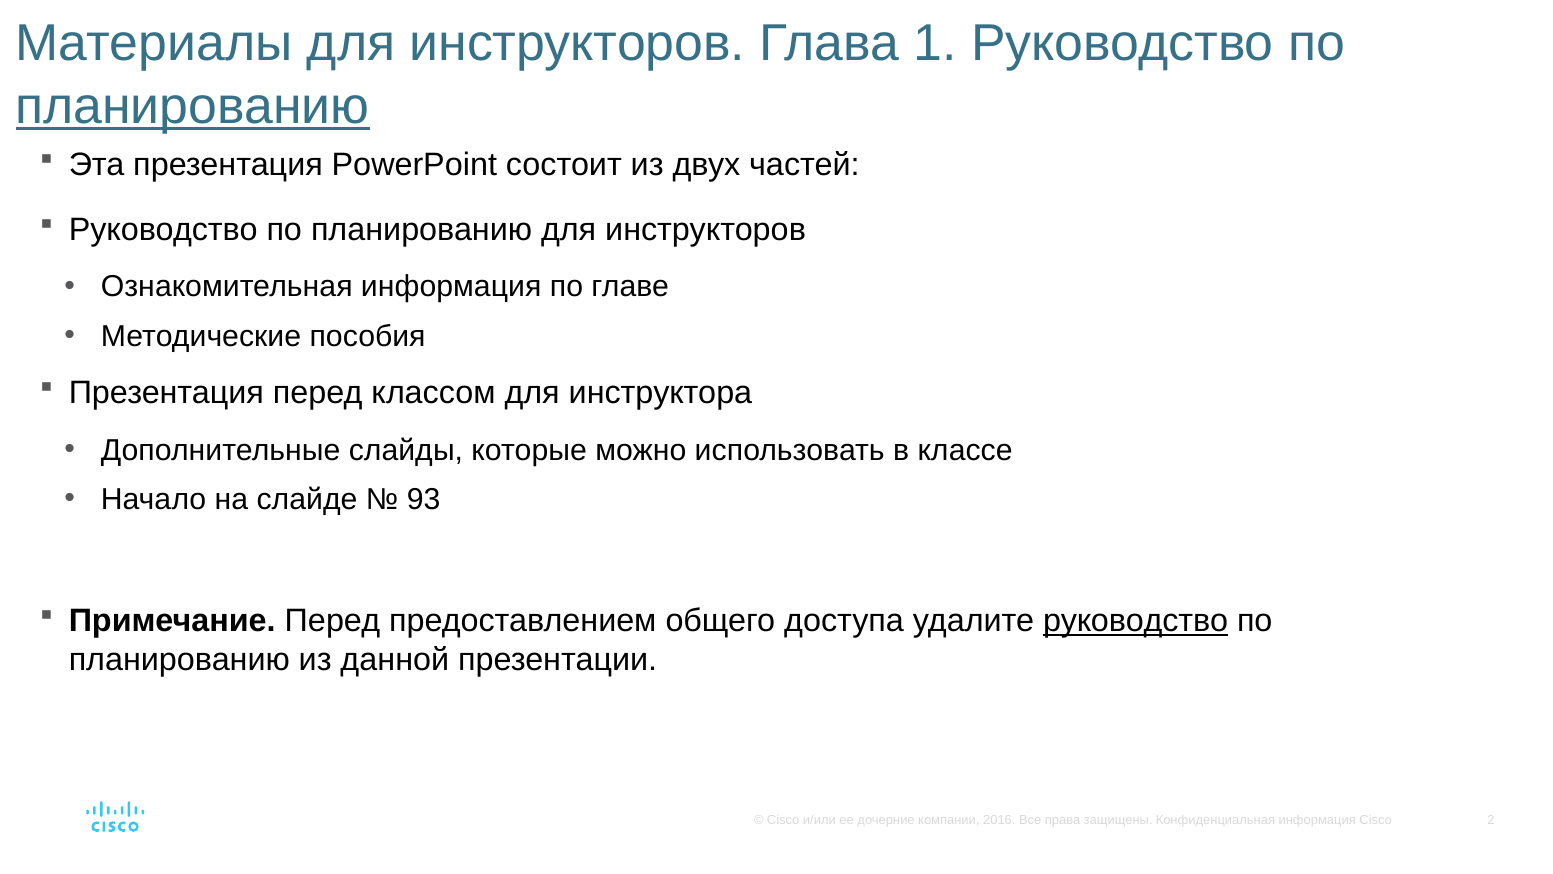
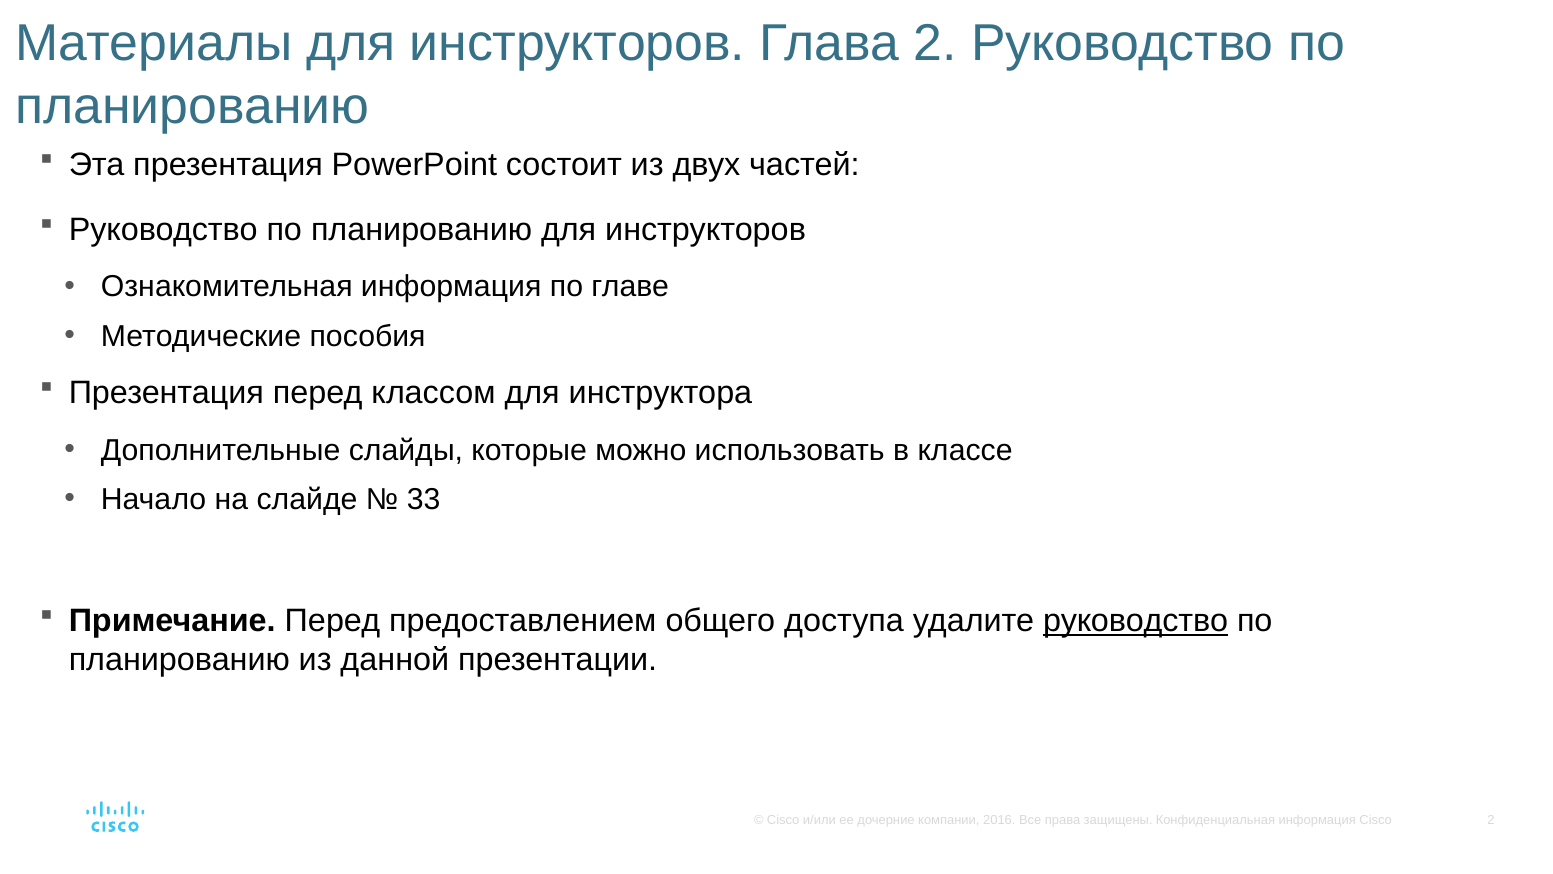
Глава 1: 1 -> 2
планированию at (193, 106) underline: present -> none
93: 93 -> 33
